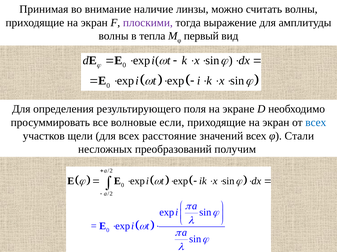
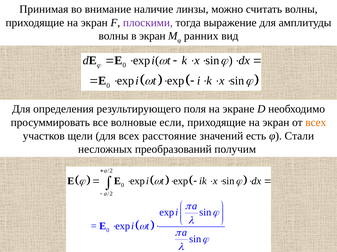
в тепла: тепла -> экран
первый: первый -> ранних
всех at (316, 123) colour: blue -> orange
значений всех: всех -> есть
